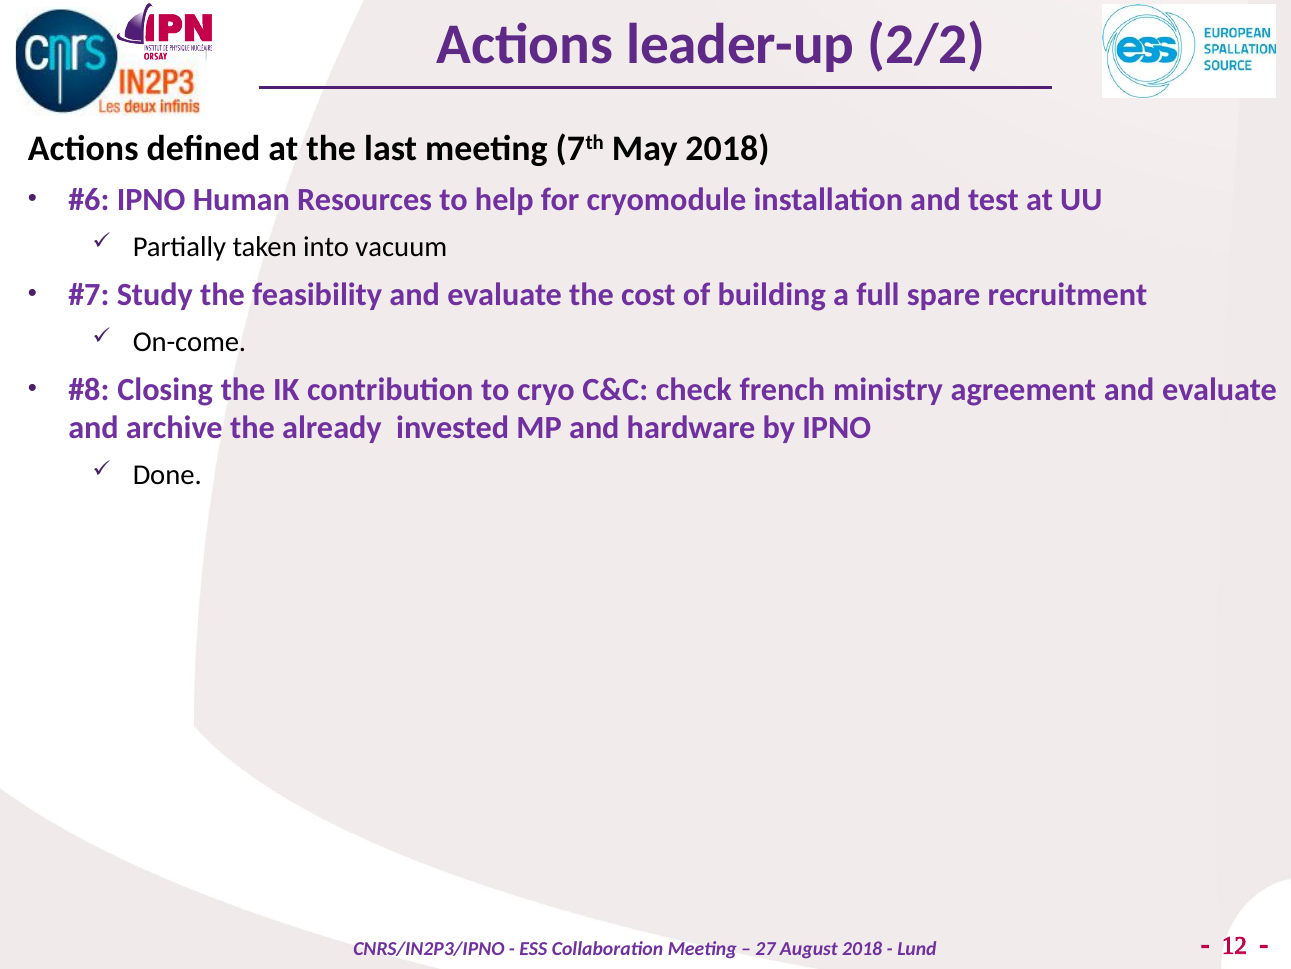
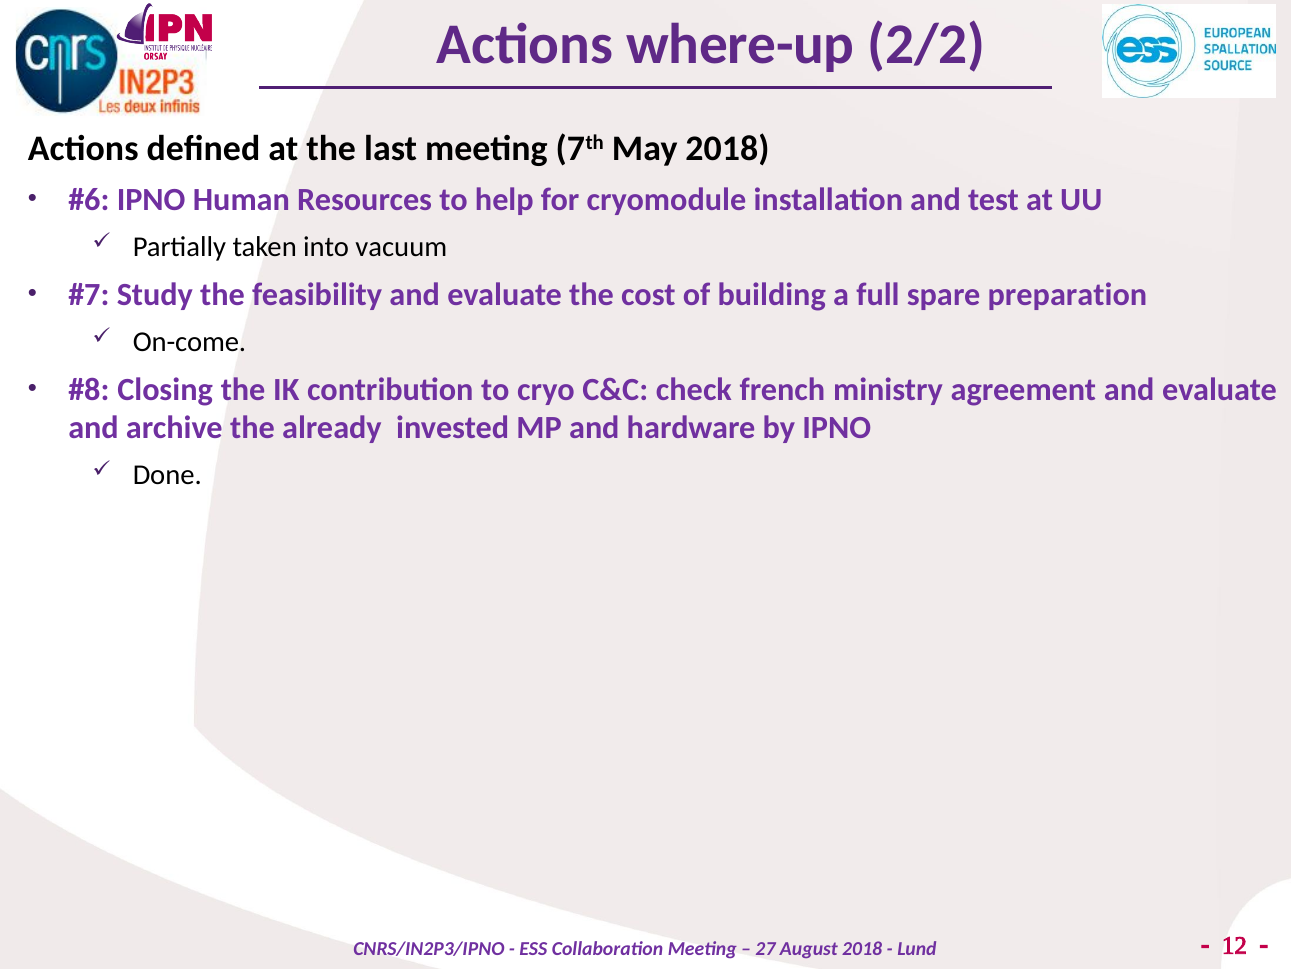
leader-up: leader-up -> where-up
recruitment: recruitment -> preparation
